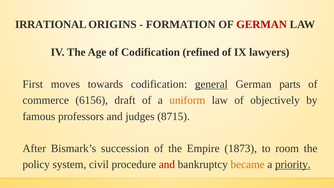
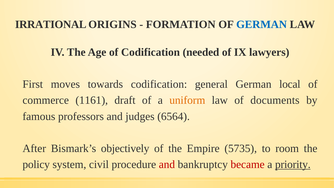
GERMAN at (262, 24) colour: red -> blue
refined: refined -> needed
general underline: present -> none
parts: parts -> local
6156: 6156 -> 1161
objectively: objectively -> documents
8715: 8715 -> 6564
succession: succession -> objectively
1873: 1873 -> 5735
became colour: orange -> red
